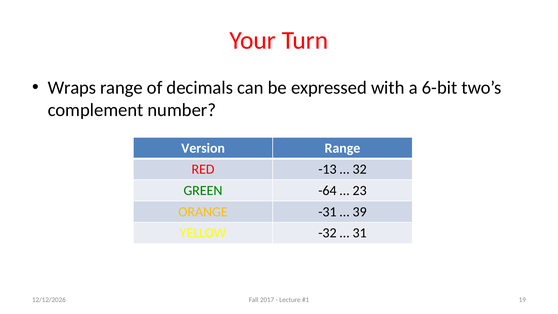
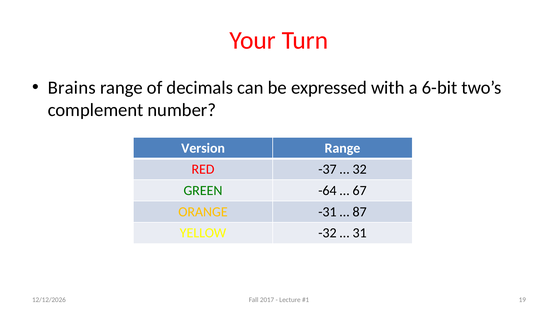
Wraps: Wraps -> Brains
-13: -13 -> -37
23: 23 -> 67
39: 39 -> 87
